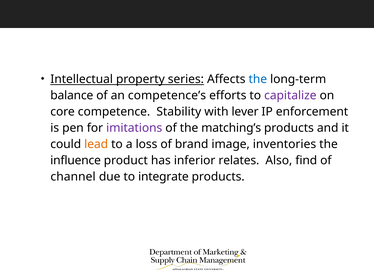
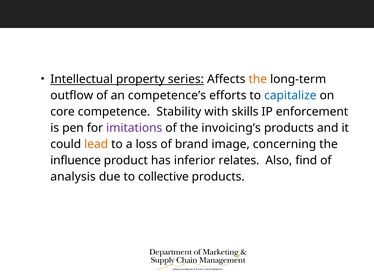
the at (258, 79) colour: blue -> orange
balance: balance -> outflow
capitalize colour: purple -> blue
lever: lever -> skills
matching’s: matching’s -> invoicing’s
inventories: inventories -> concerning
channel: channel -> analysis
integrate: integrate -> collective
